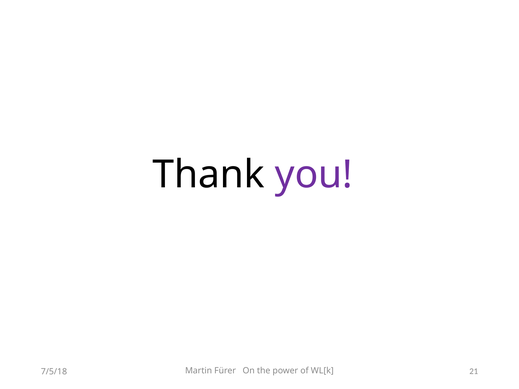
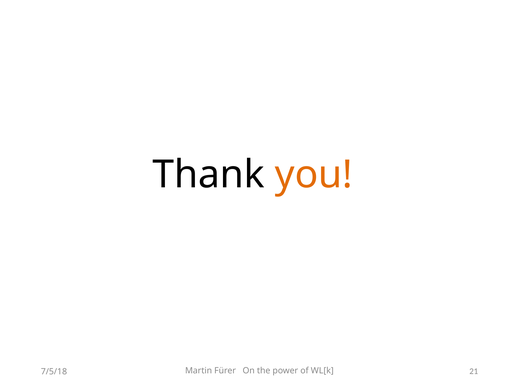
you colour: purple -> orange
